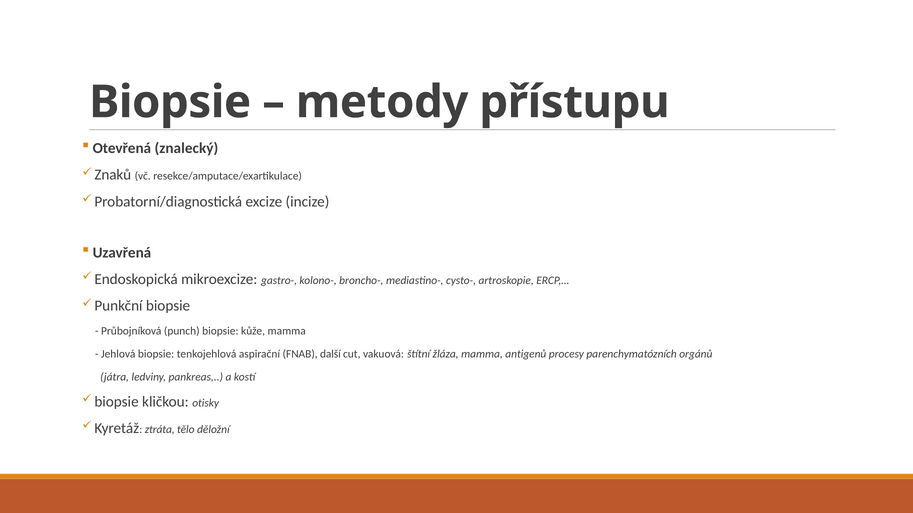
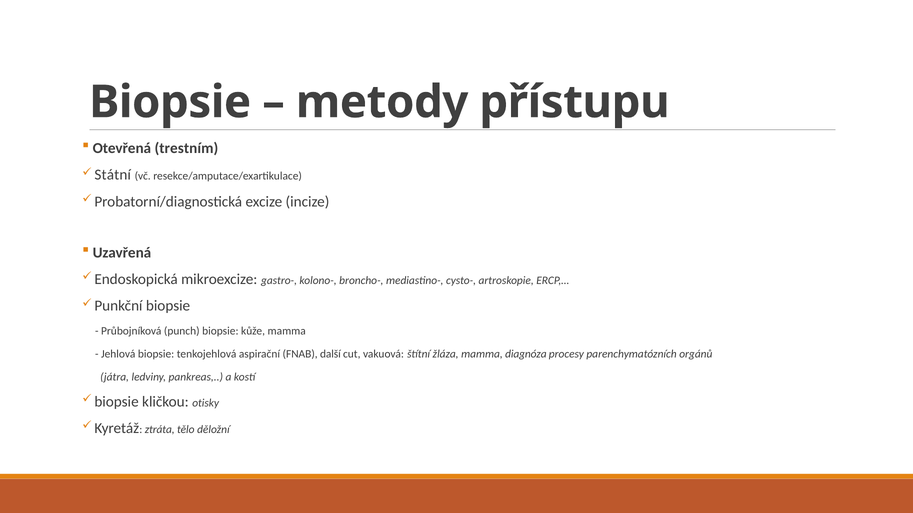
znalecký: znalecký -> trestním
Znaků: Znaků -> Státní
antigenů: antigenů -> diagnóza
